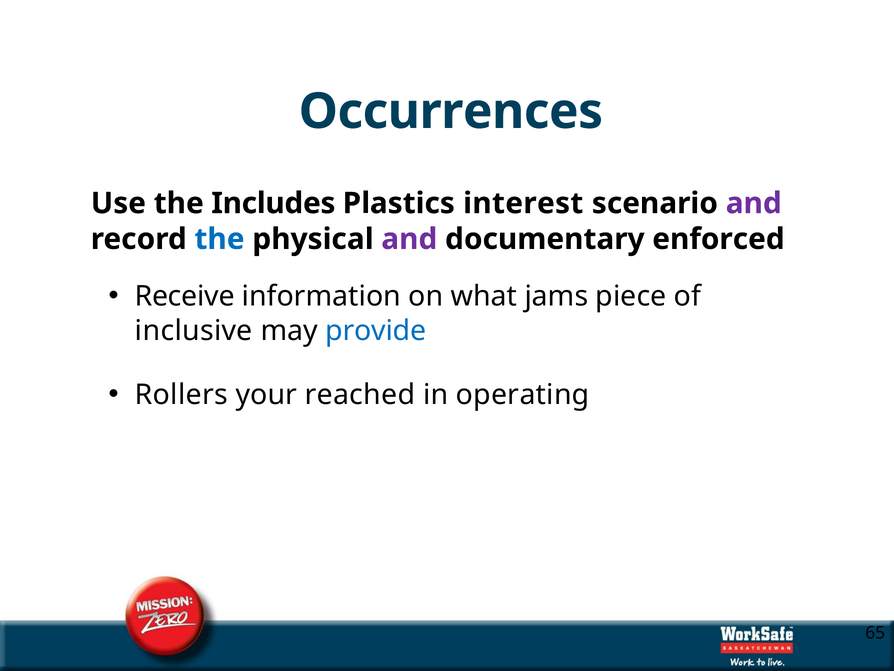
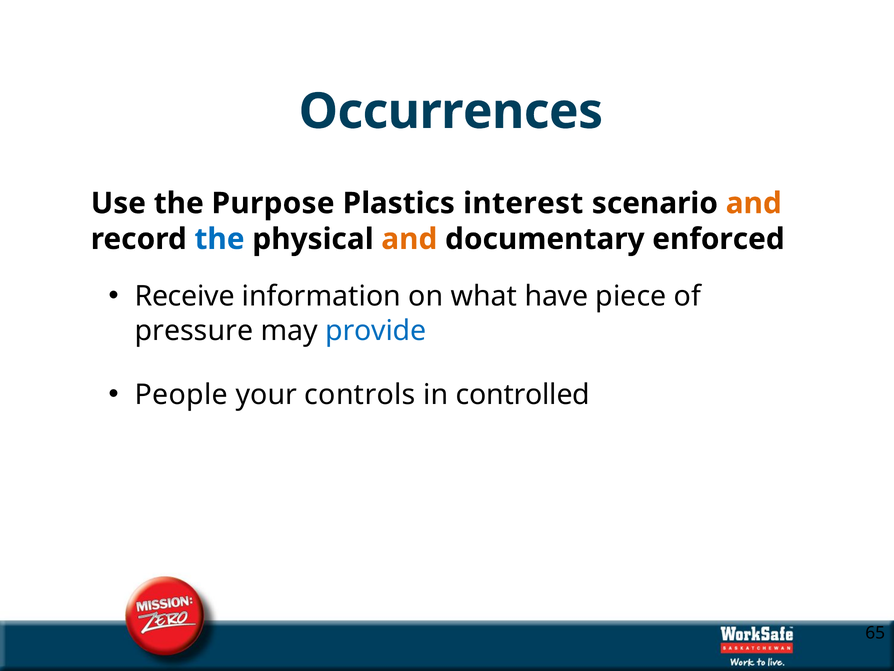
Includes: Includes -> Purpose
and at (754, 203) colour: purple -> orange
and at (409, 239) colour: purple -> orange
jams: jams -> have
inclusive: inclusive -> pressure
Rollers: Rollers -> People
reached: reached -> controls
operating: operating -> controlled
